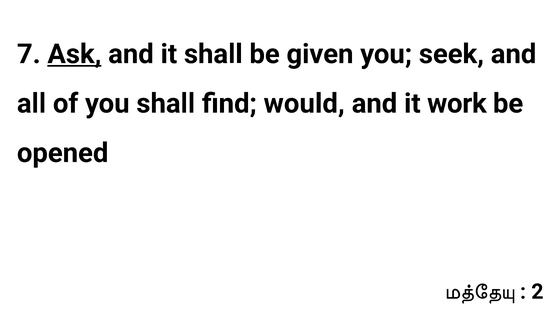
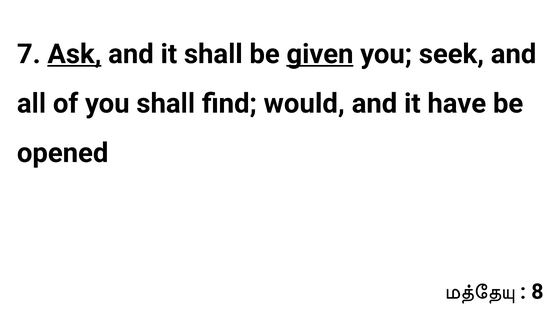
given underline: none -> present
work: work -> have
2: 2 -> 8
